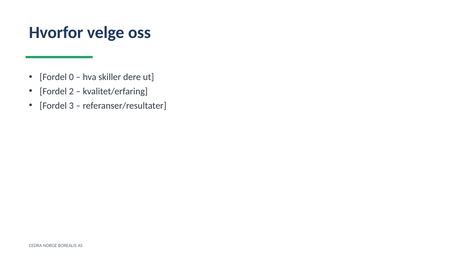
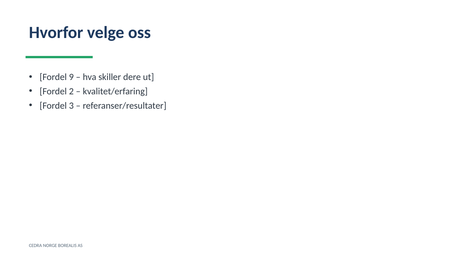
0: 0 -> 9
